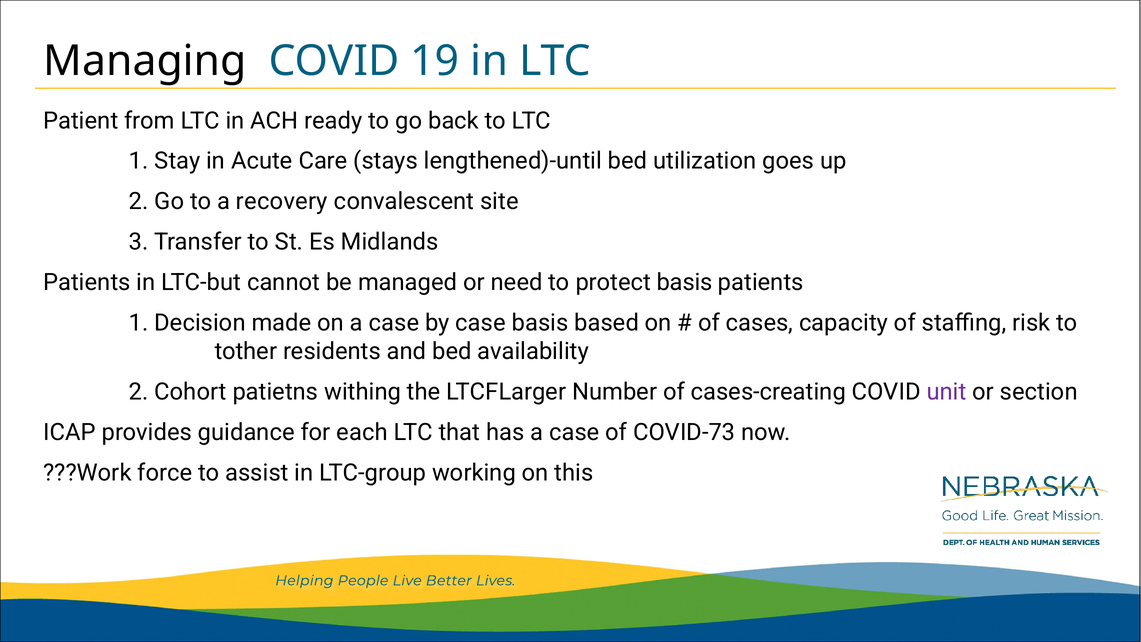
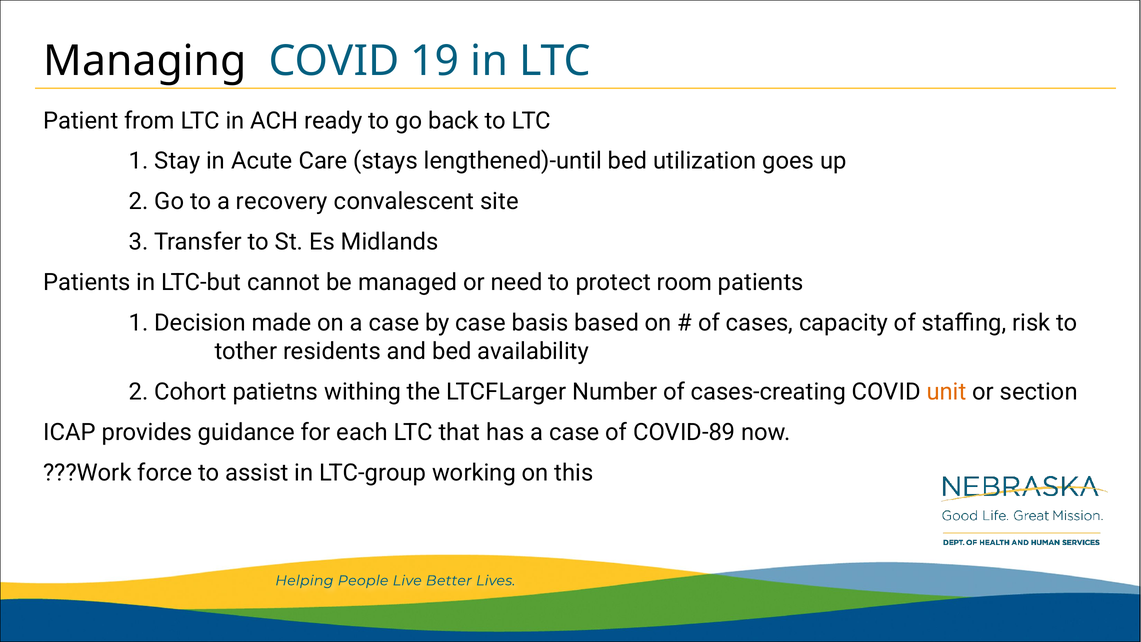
protect basis: basis -> room
unit colour: purple -> orange
COVID-73: COVID-73 -> COVID-89
